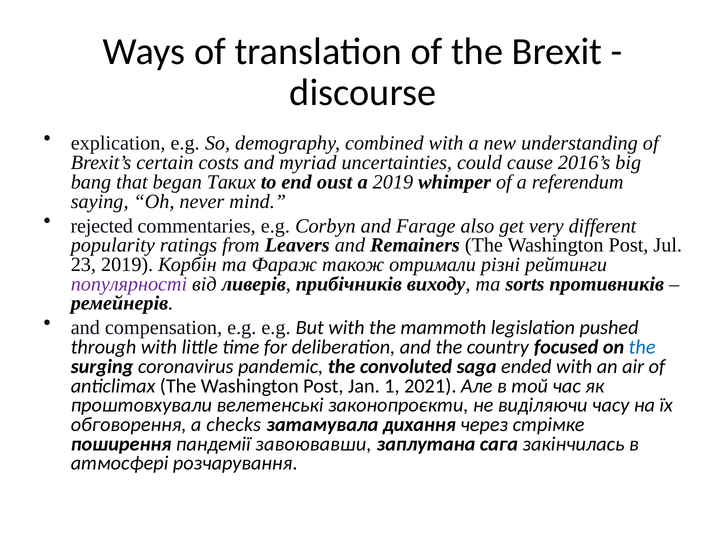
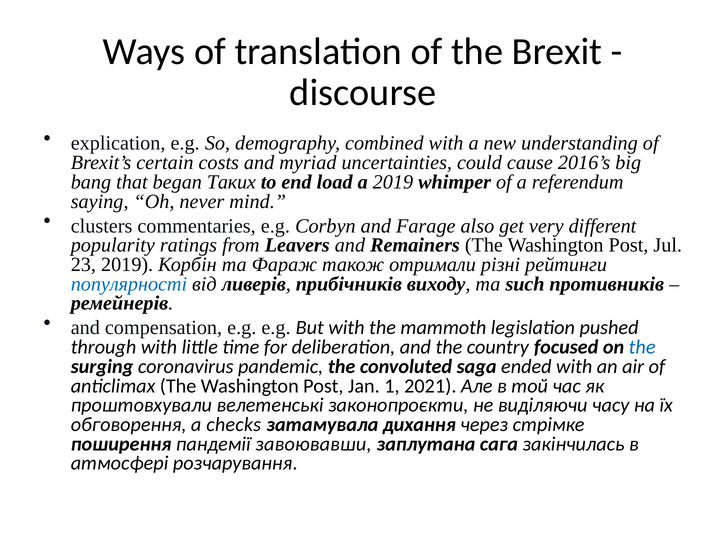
oust: oust -> load
rejected: rejected -> clusters
популярності colour: purple -> blue
sorts: sorts -> such
